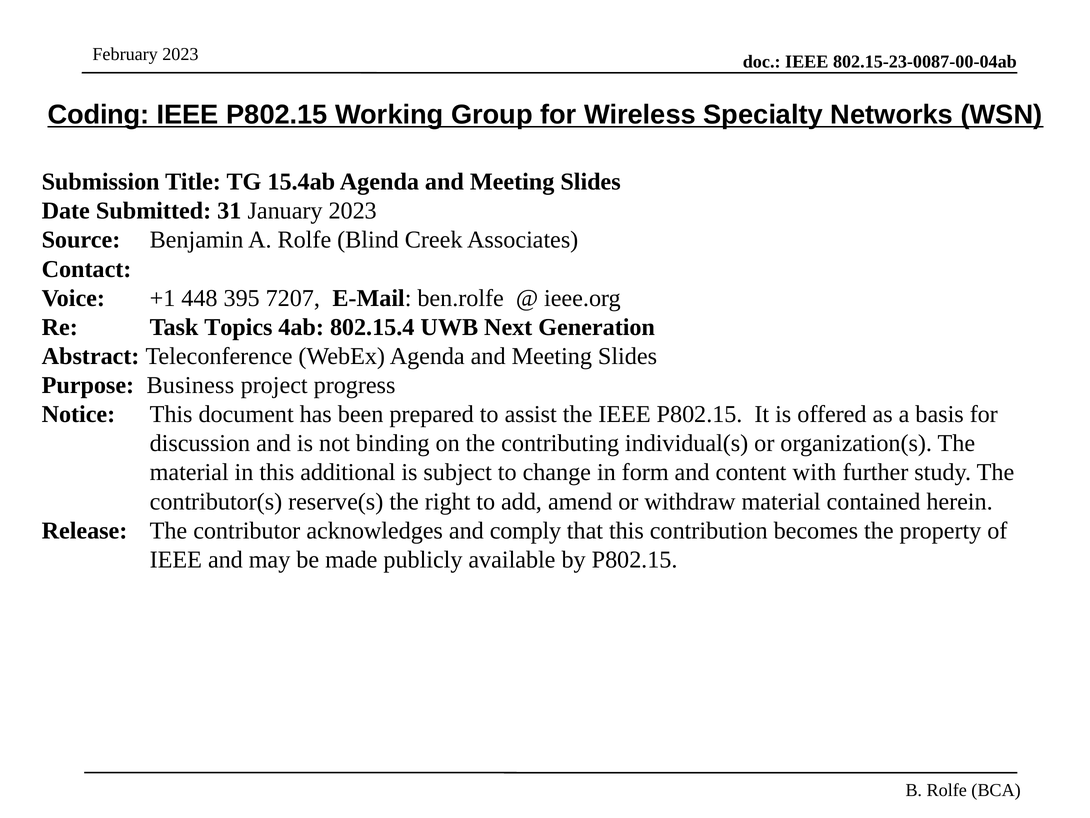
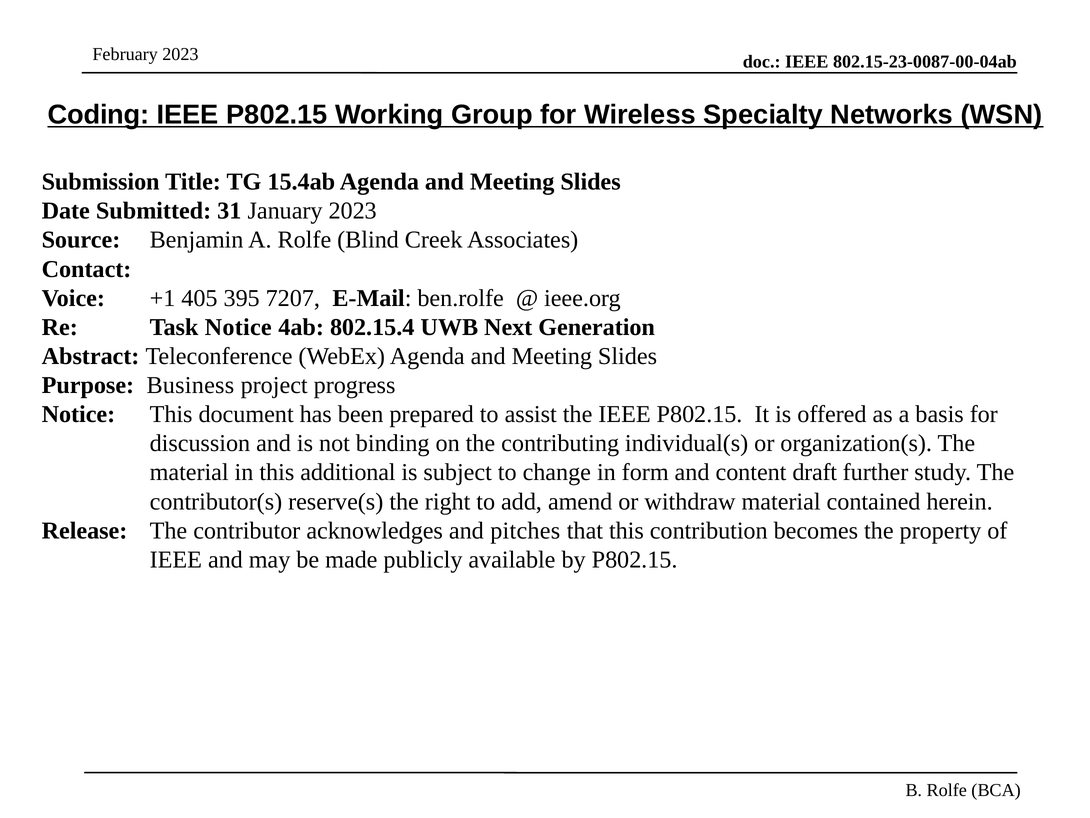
448: 448 -> 405
Task Topics: Topics -> Notice
with: with -> draft
comply: comply -> pitches
